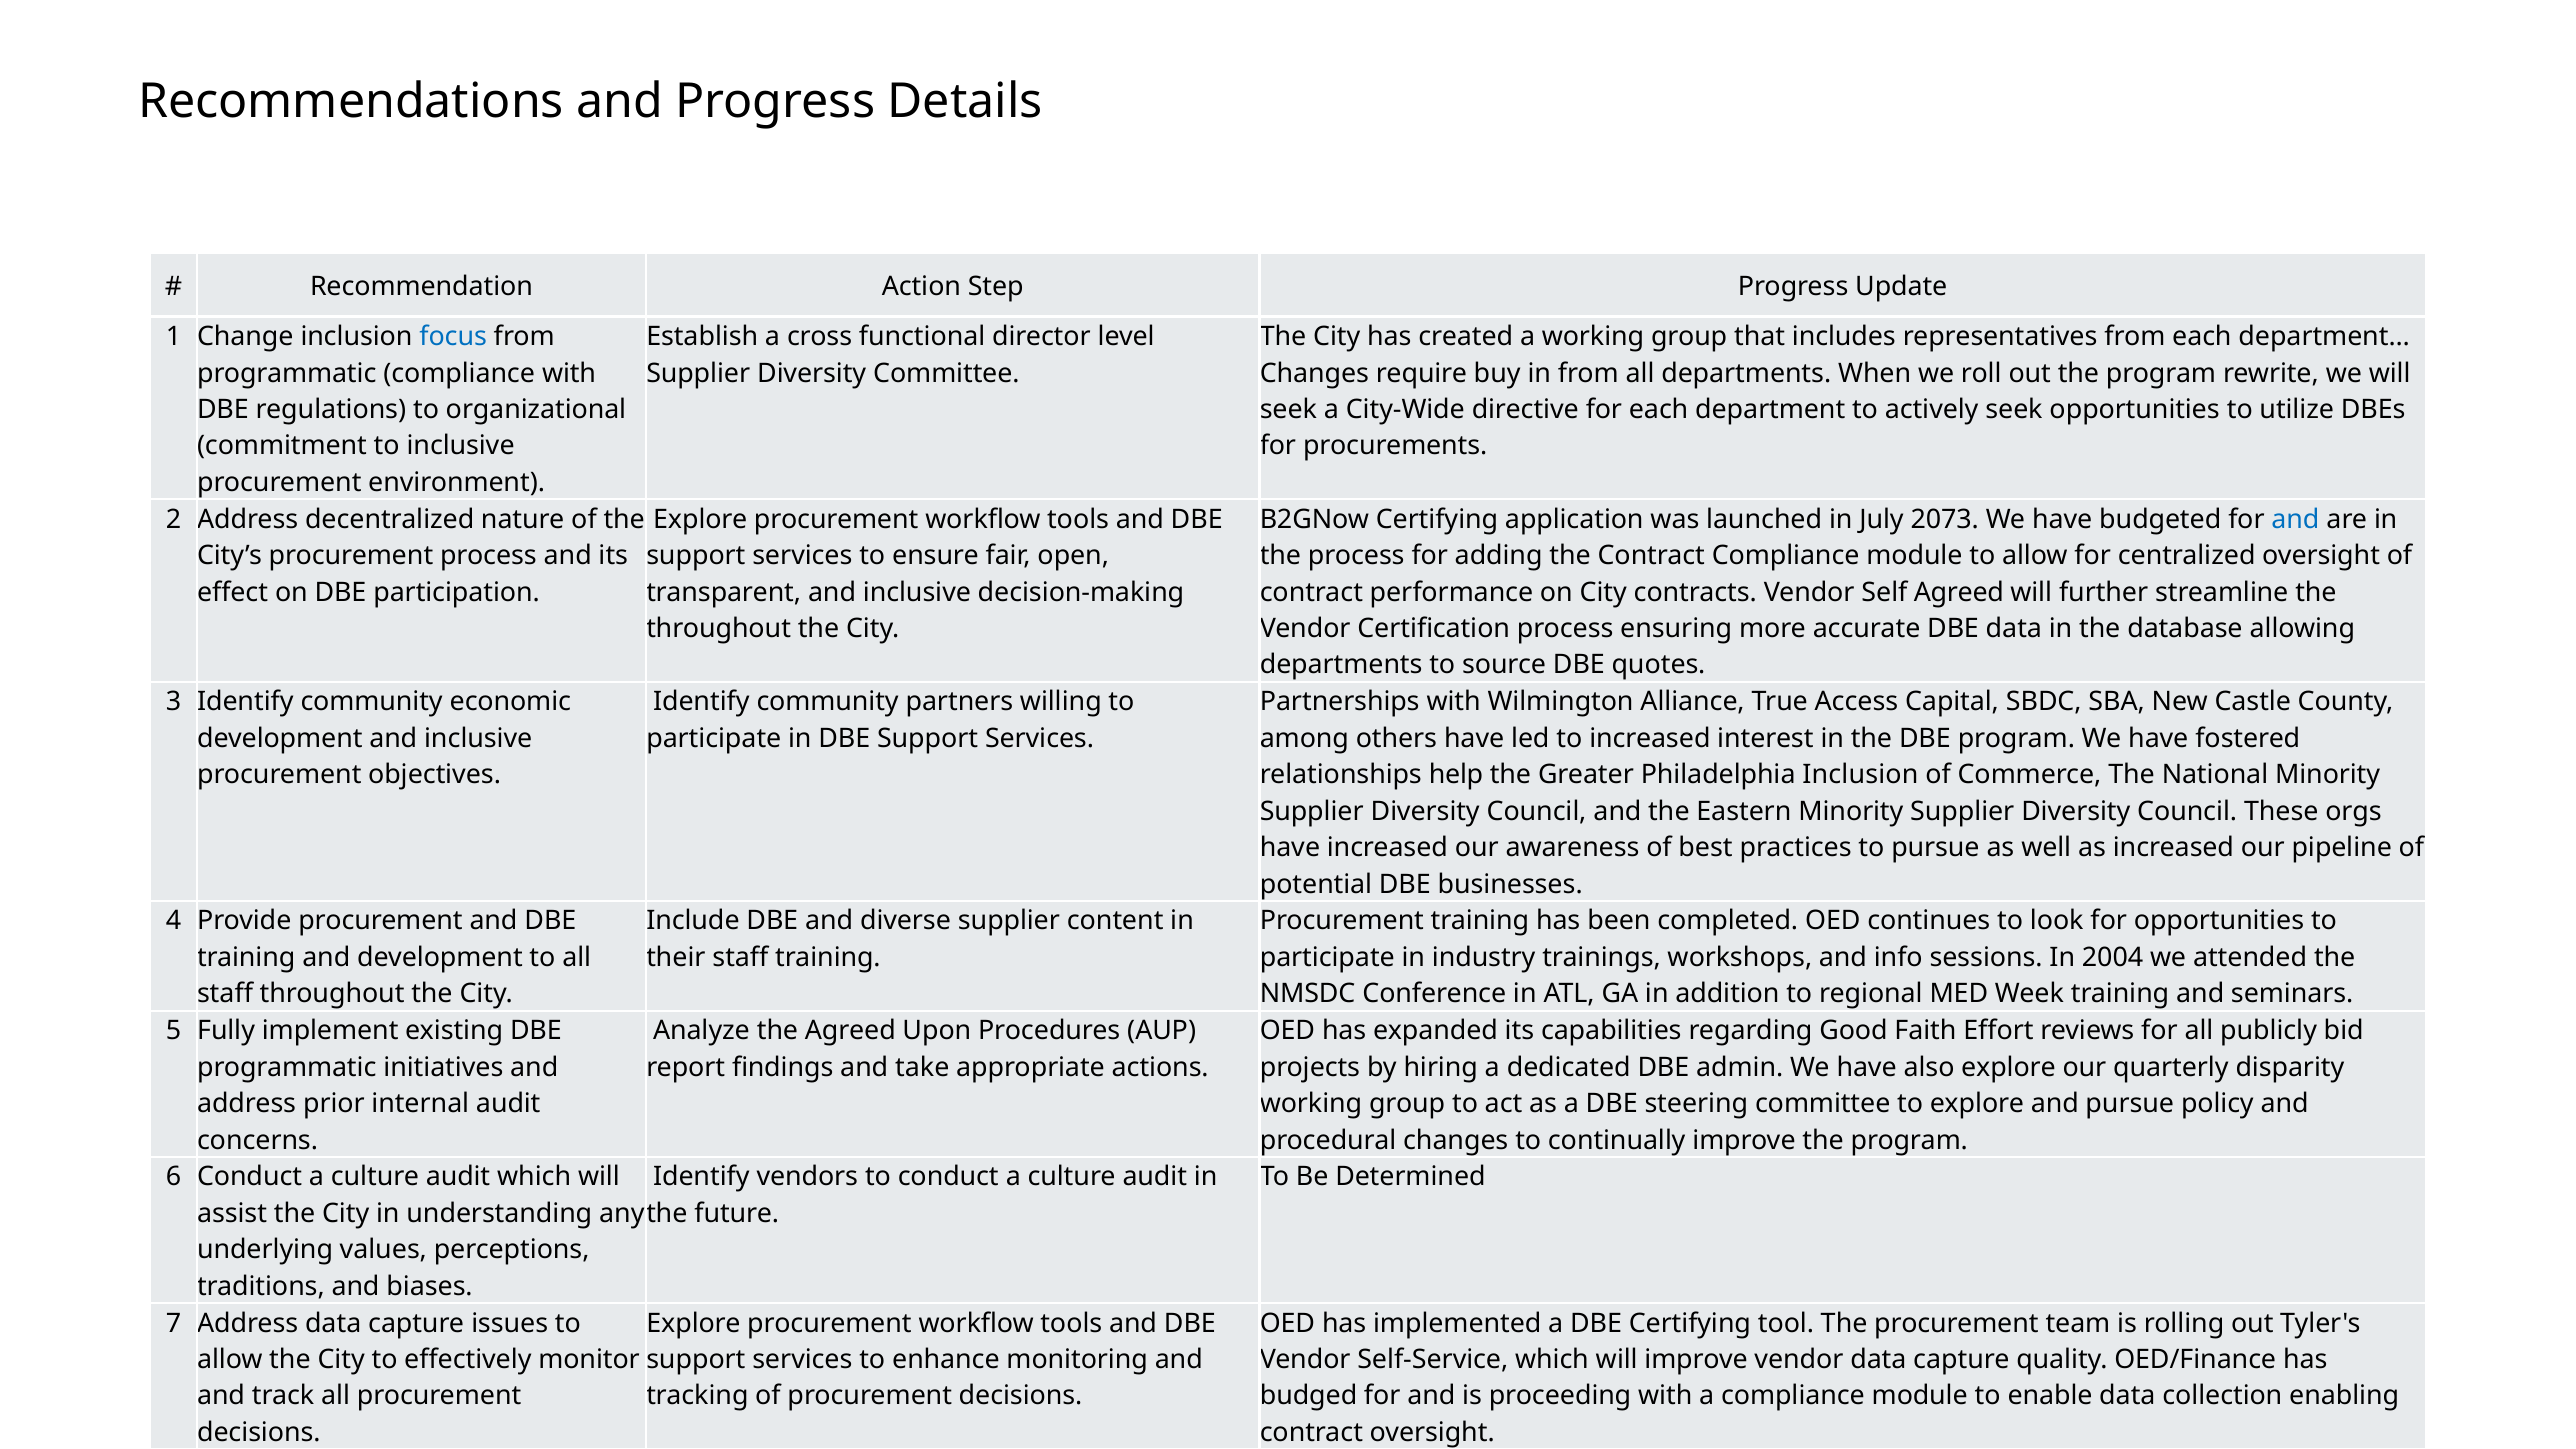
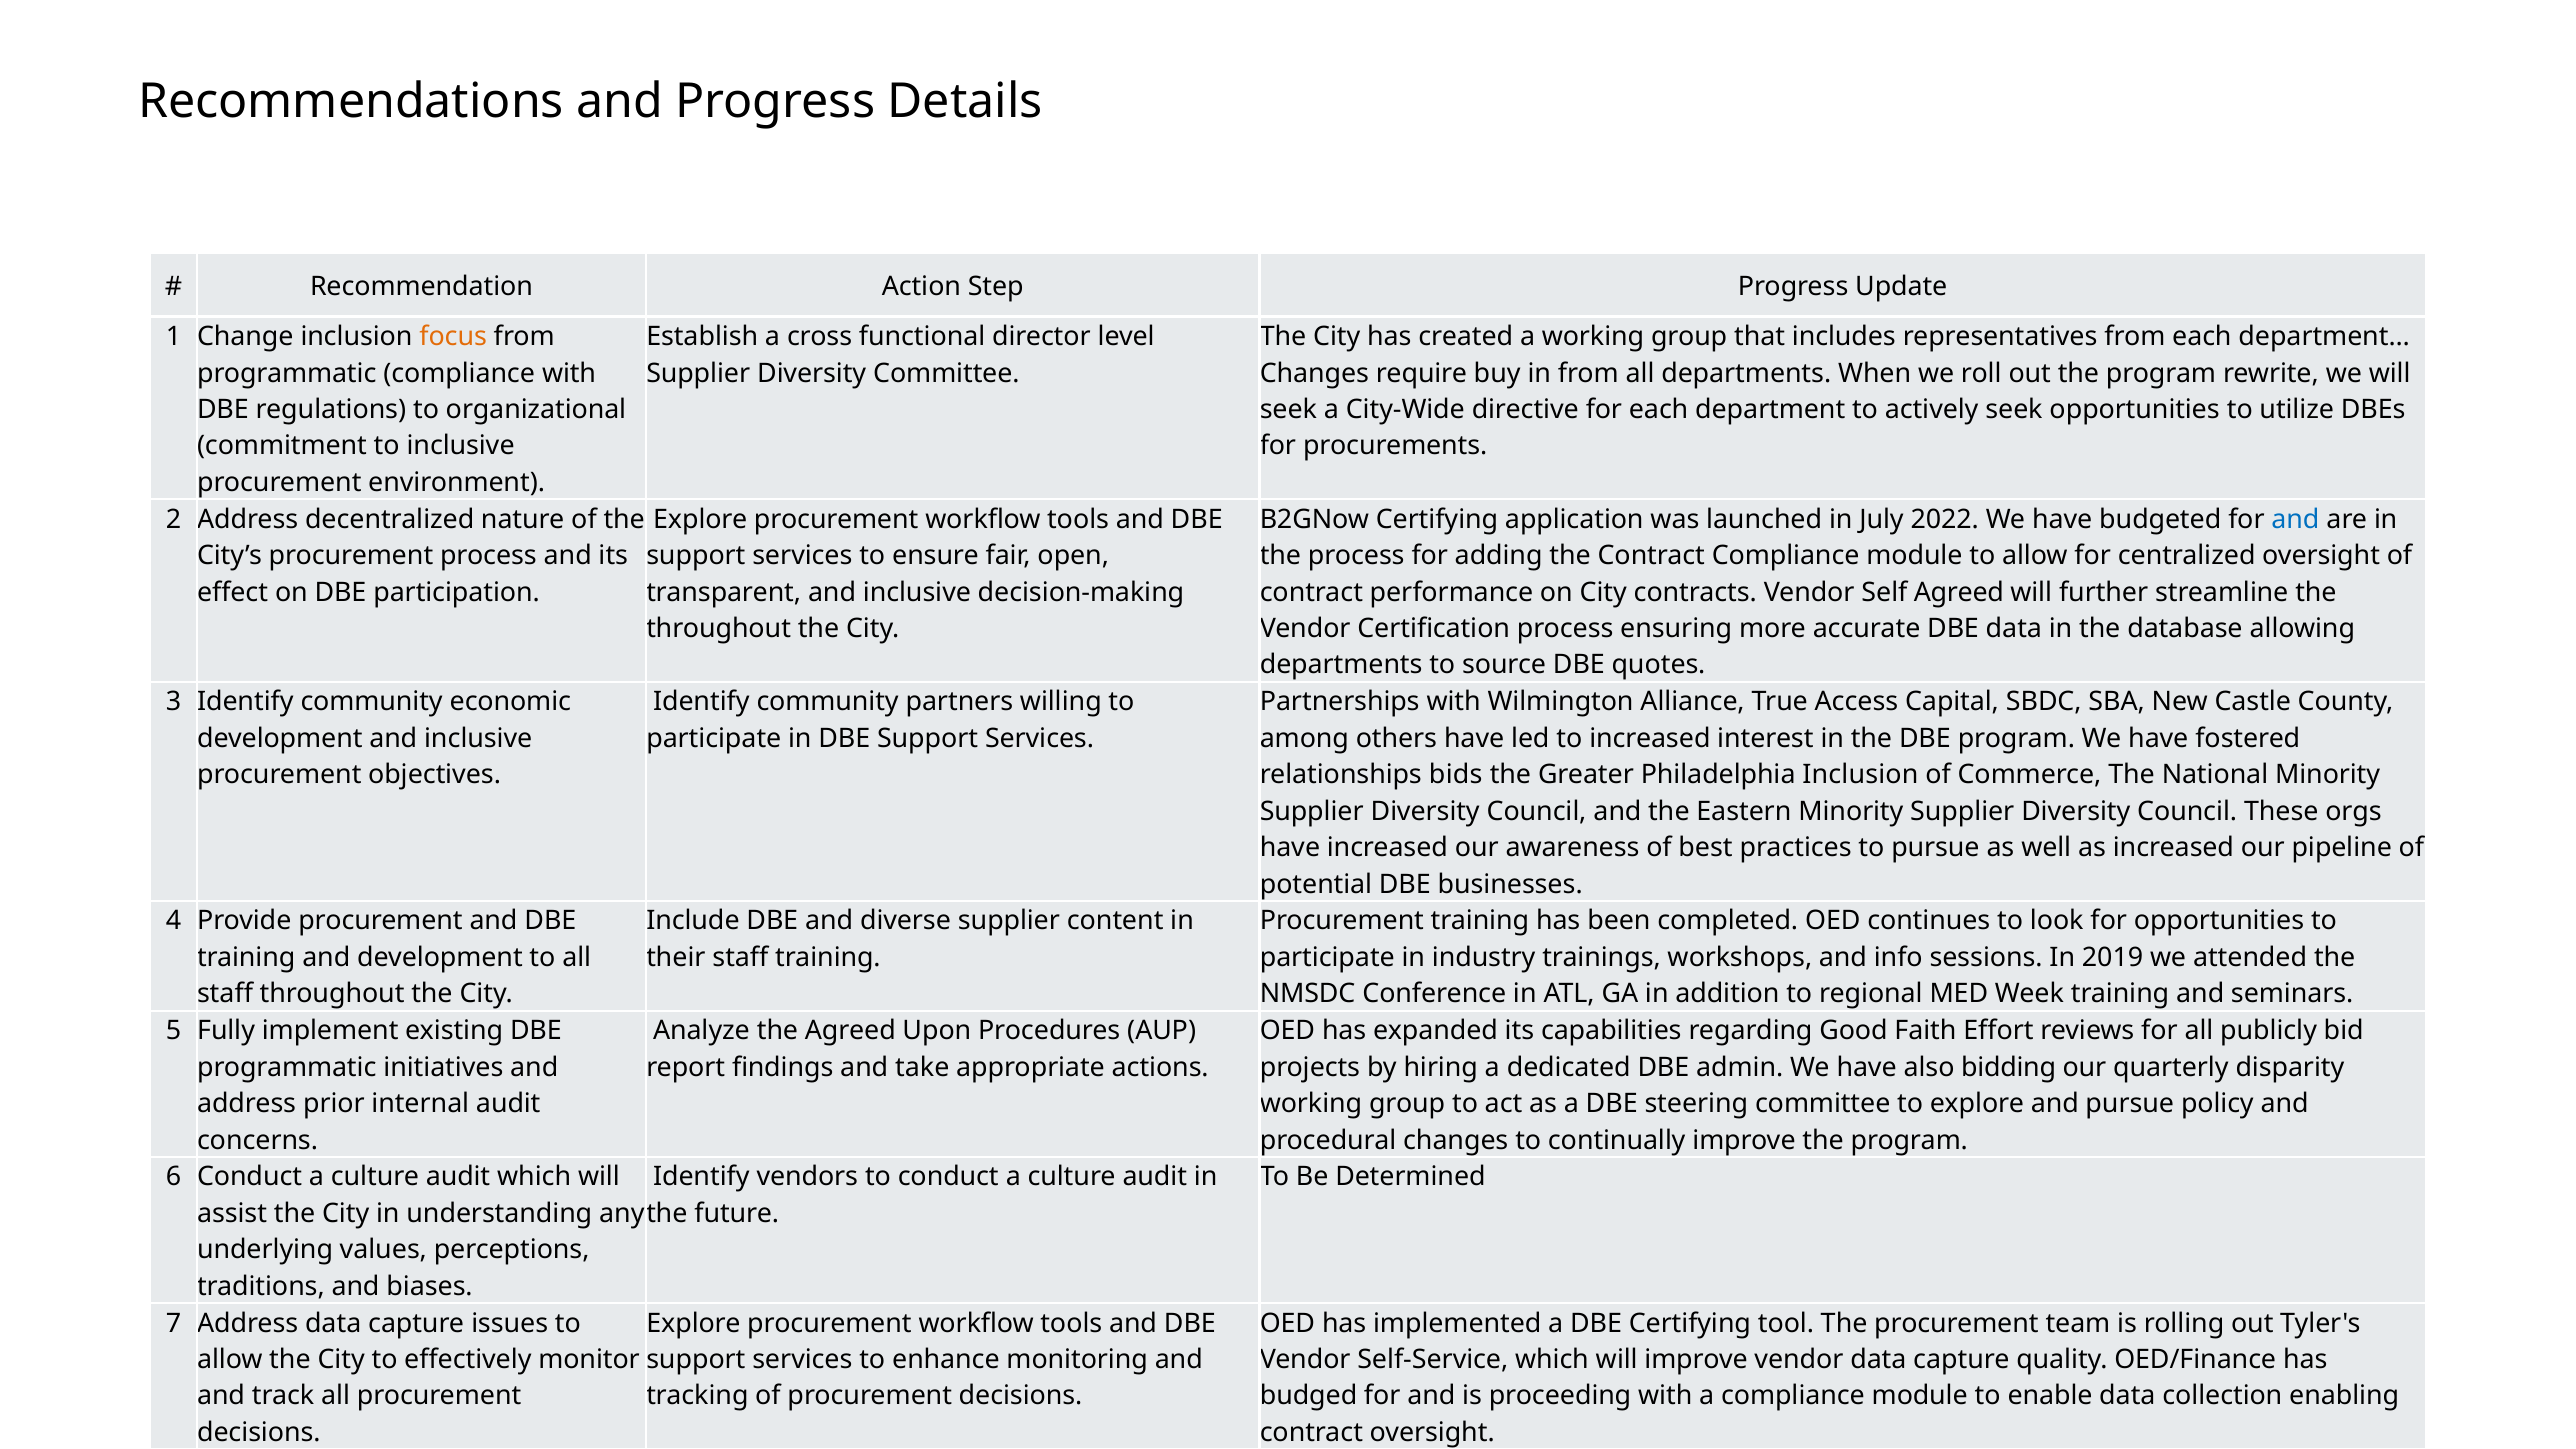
focus colour: blue -> orange
2073: 2073 -> 2022
relationships help: help -> bids
2004: 2004 -> 2019
also explore: explore -> bidding
